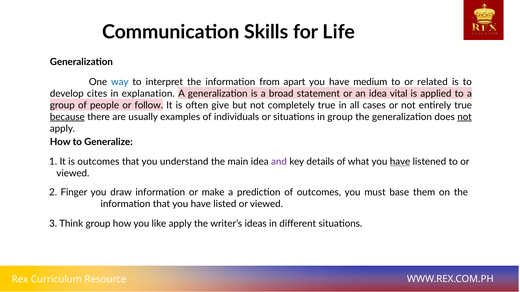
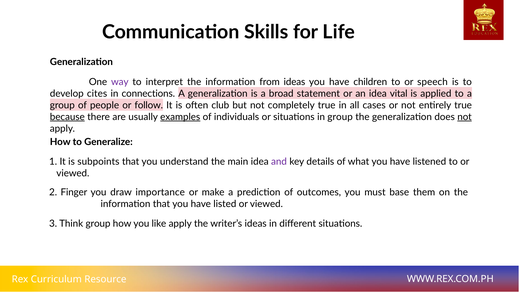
way colour: blue -> purple
from apart: apart -> ideas
medium: medium -> children
related: related -> speech
explanation: explanation -> connections
give: give -> club
examples underline: none -> present
is outcomes: outcomes -> subpoints
have at (400, 162) underline: present -> none
draw information: information -> importance
